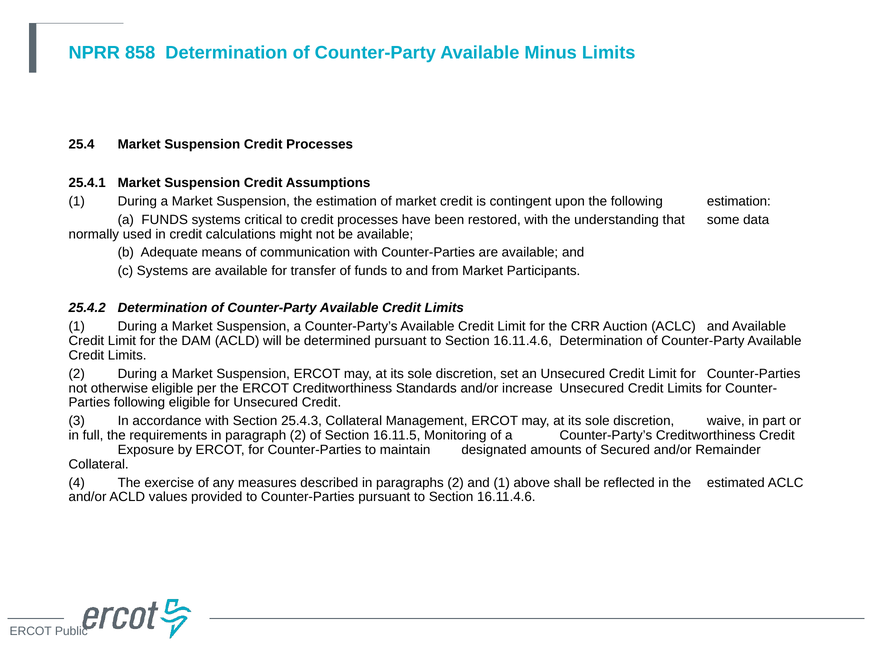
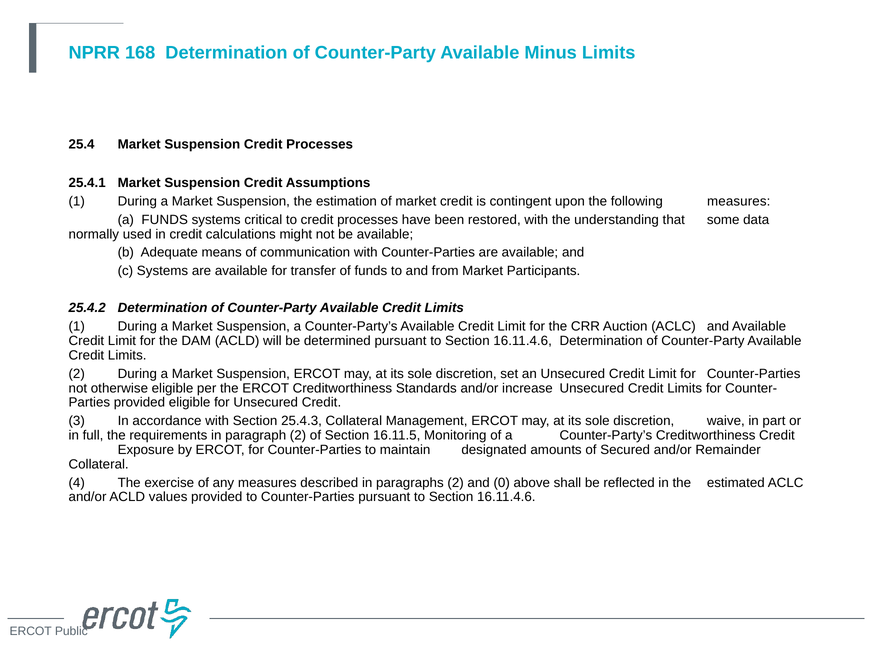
858: 858 -> 168
following estimation: estimation -> measures
following at (139, 402): following -> provided
and 1: 1 -> 0
